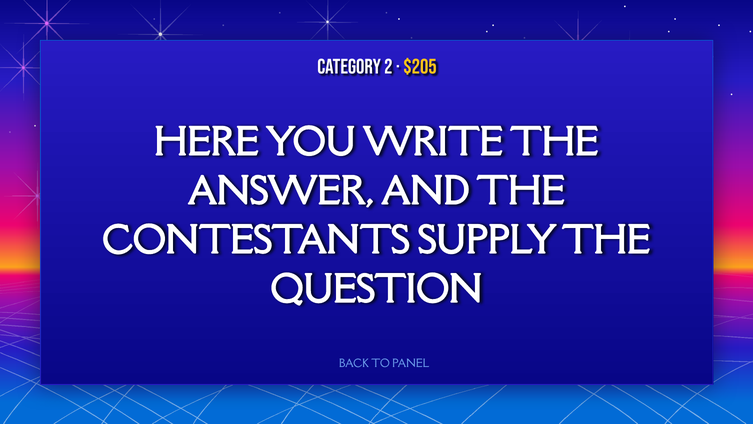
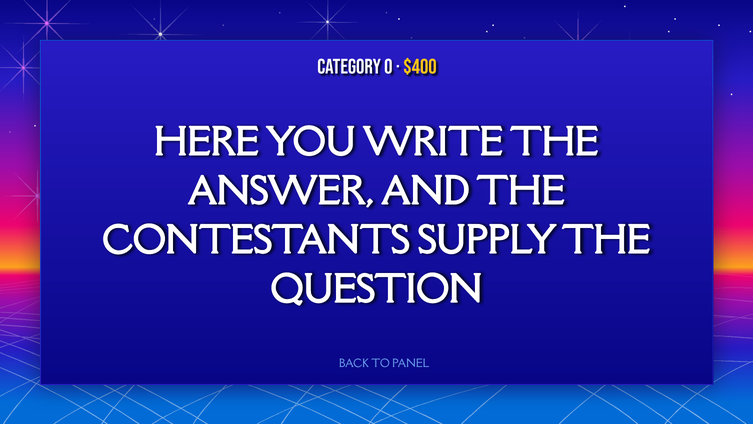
2: 2 -> 0
$205: $205 -> $400
